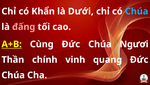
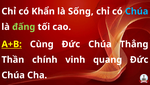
Dưới: Dưới -> Sống
đấng colour: pink -> light green
Ngươi: Ngươi -> Thẳng
